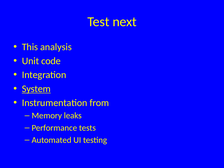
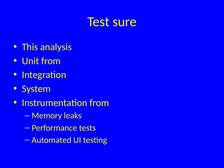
next: next -> sure
Unit code: code -> from
System underline: present -> none
